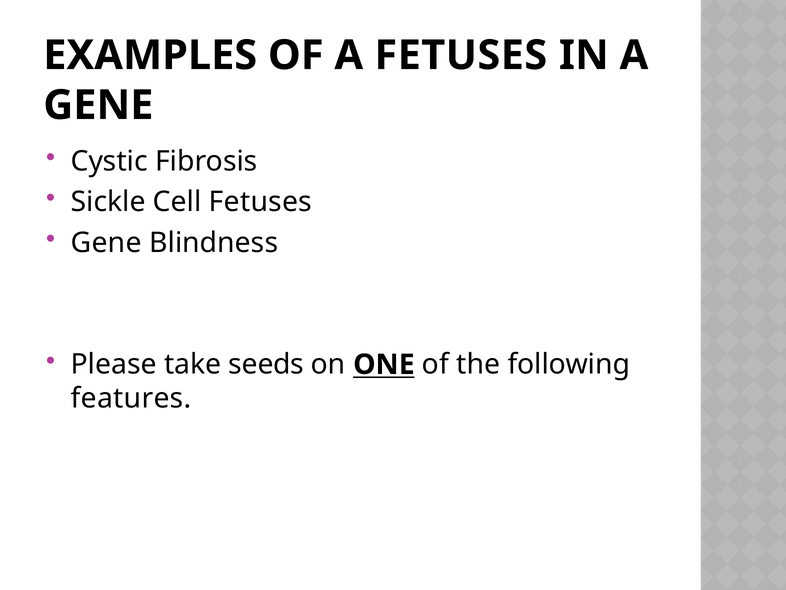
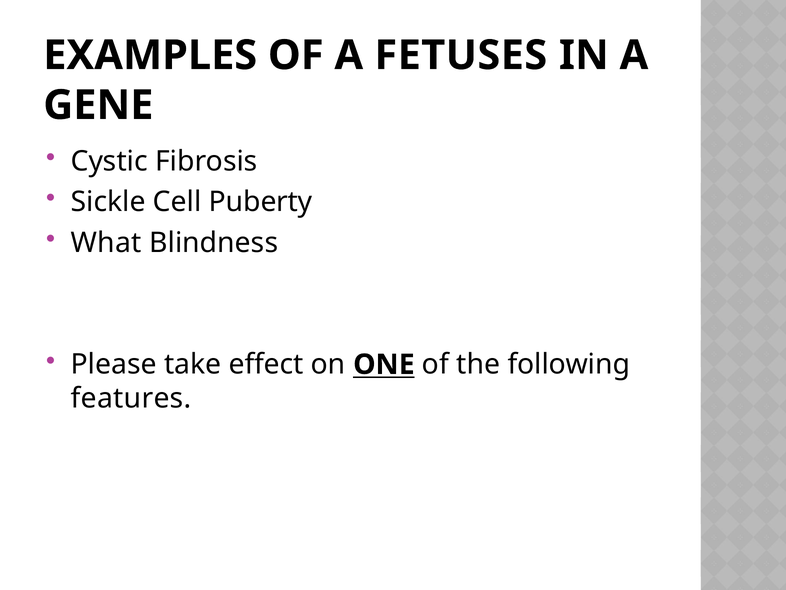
Cell Fetuses: Fetuses -> Puberty
Gene at (106, 242): Gene -> What
seeds: seeds -> effect
